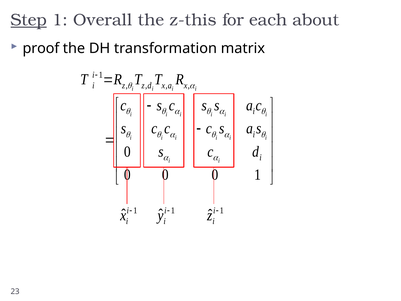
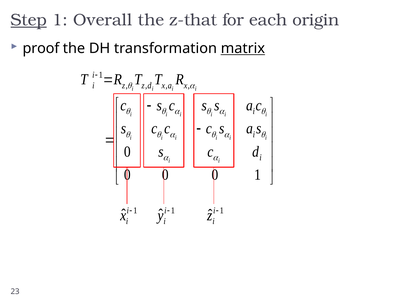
z-this: z-this -> z-that
about: about -> origin
matrix underline: none -> present
